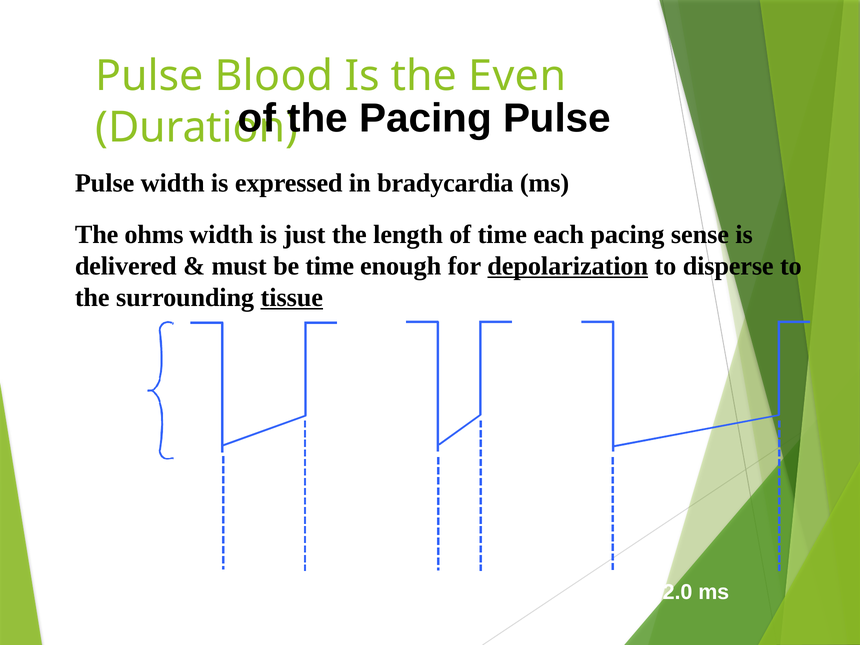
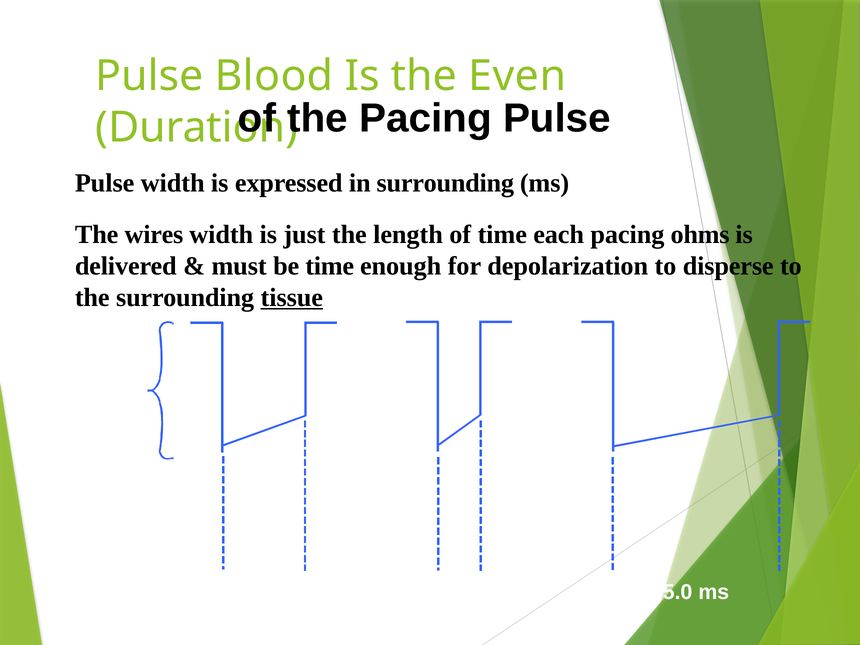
in bradycardia: bradycardia -> surrounding
ohms: ohms -> wires
sense: sense -> ohms
depolarization underline: present -> none
2.0: 2.0 -> 5.0
